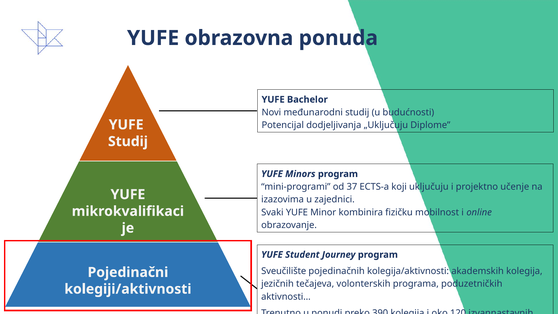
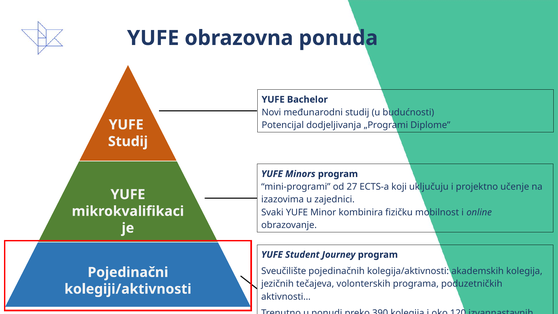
„Uključuju: „Uključuju -> „Programi
37: 37 -> 27
